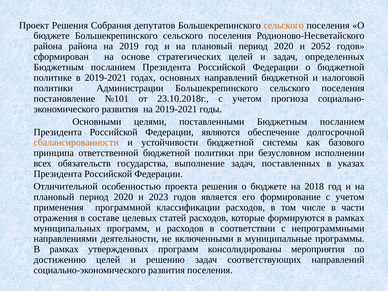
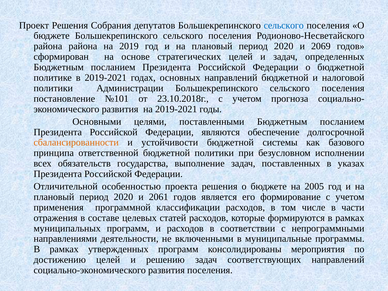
сельского at (284, 25) colour: orange -> blue
2052: 2052 -> 2069
2018: 2018 -> 2005
2023: 2023 -> 2061
